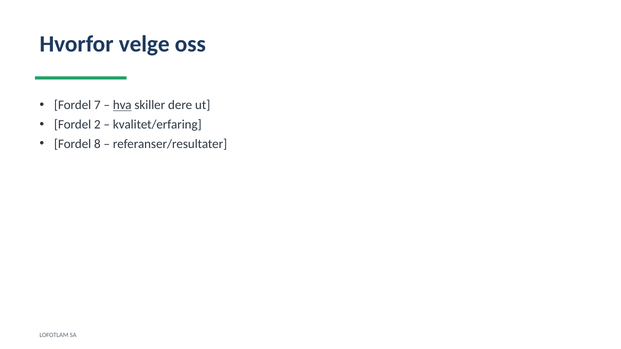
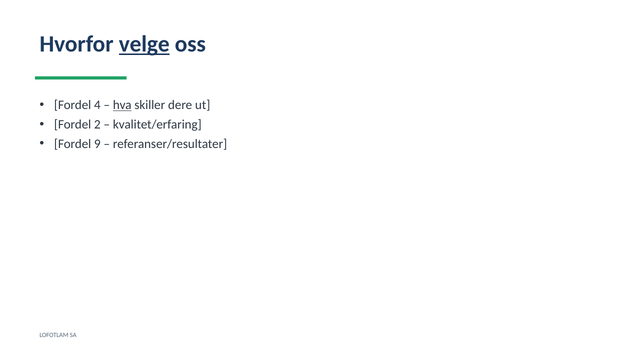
velge underline: none -> present
7: 7 -> 4
8: 8 -> 9
